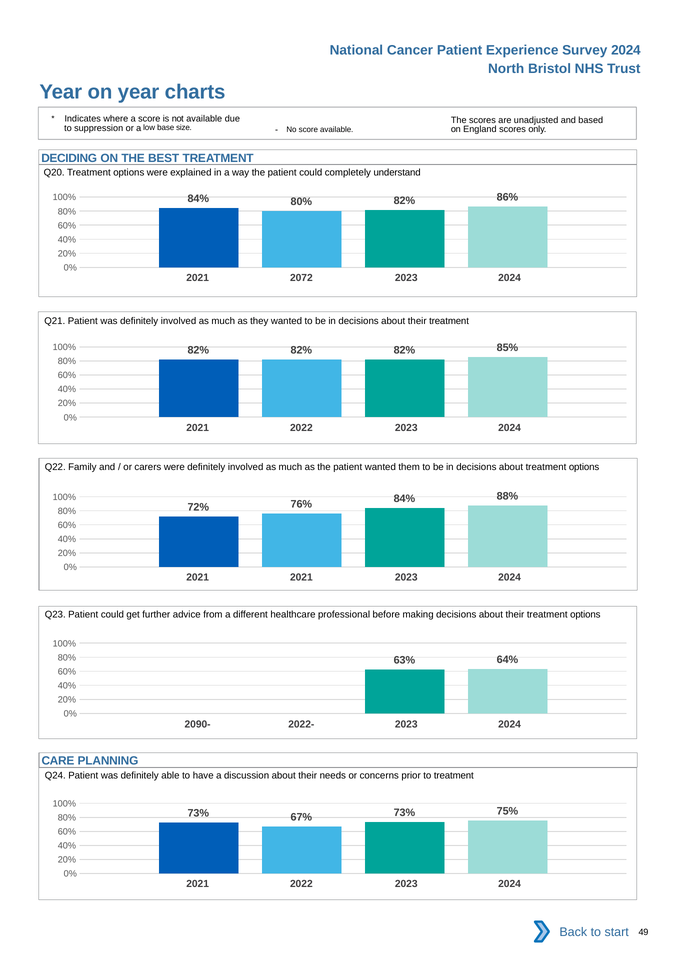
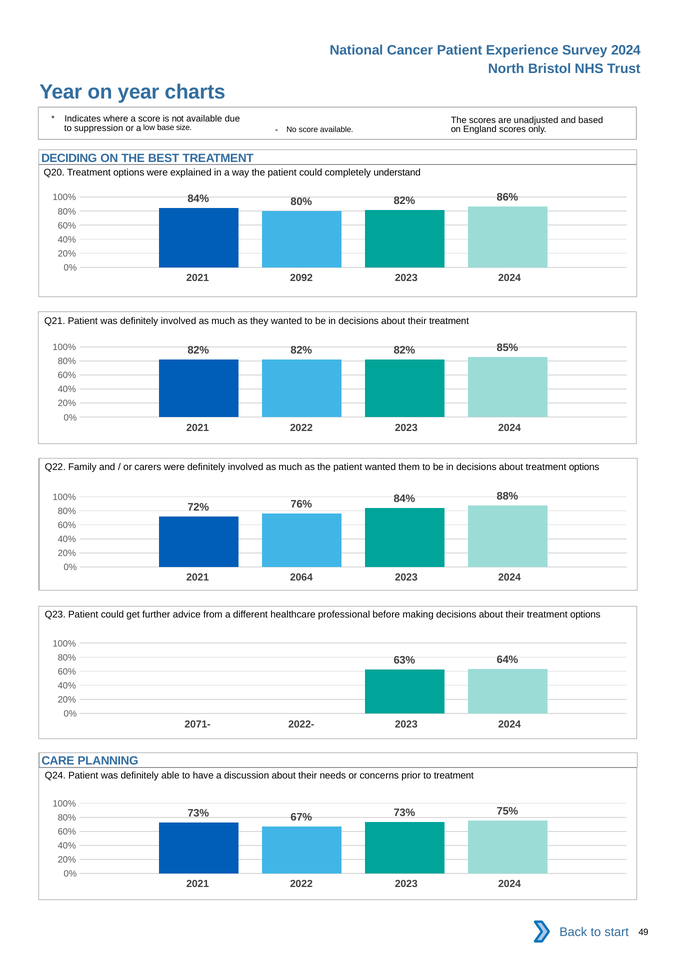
2072: 2072 -> 2092
2021 2021: 2021 -> 2064
2090-: 2090- -> 2071-
